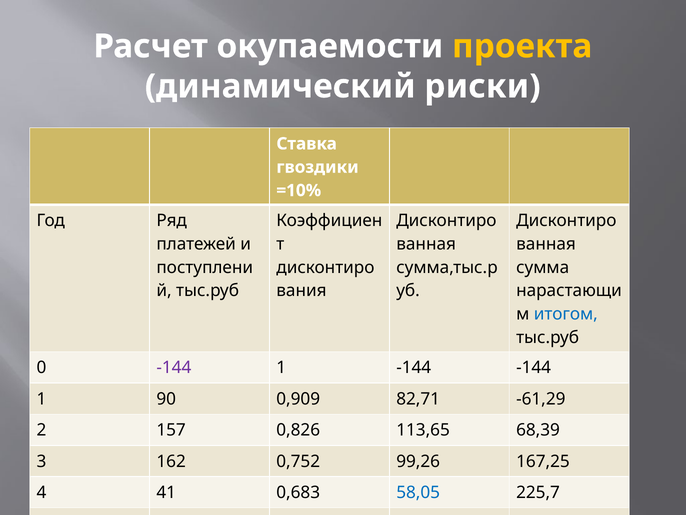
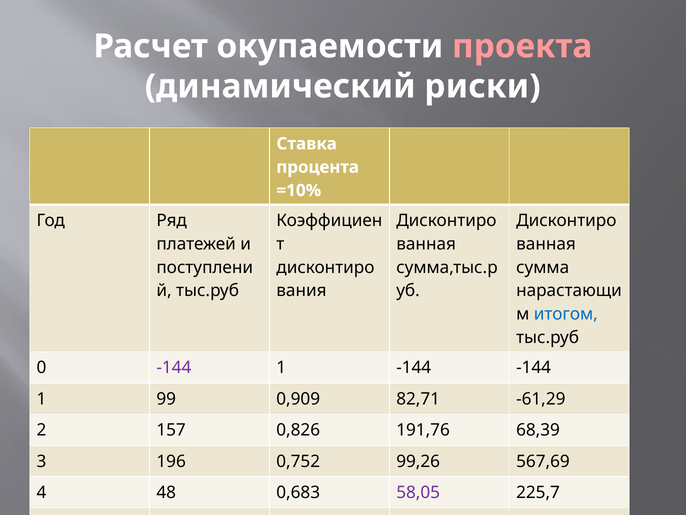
проекта colour: yellow -> pink
гвоздики: гвоздики -> процента
90: 90 -> 99
113,65: 113,65 -> 191,76
162: 162 -> 196
167,25: 167,25 -> 567,69
41: 41 -> 48
58,05 colour: blue -> purple
